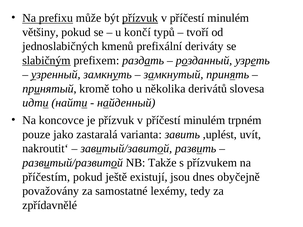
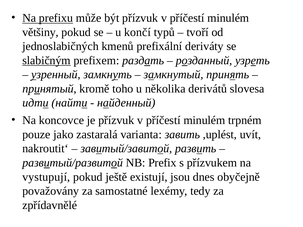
přízvuk at (140, 18) underline: present -> none
Takže: Takže -> Prefix
příčestím: příčestím -> vystupují
